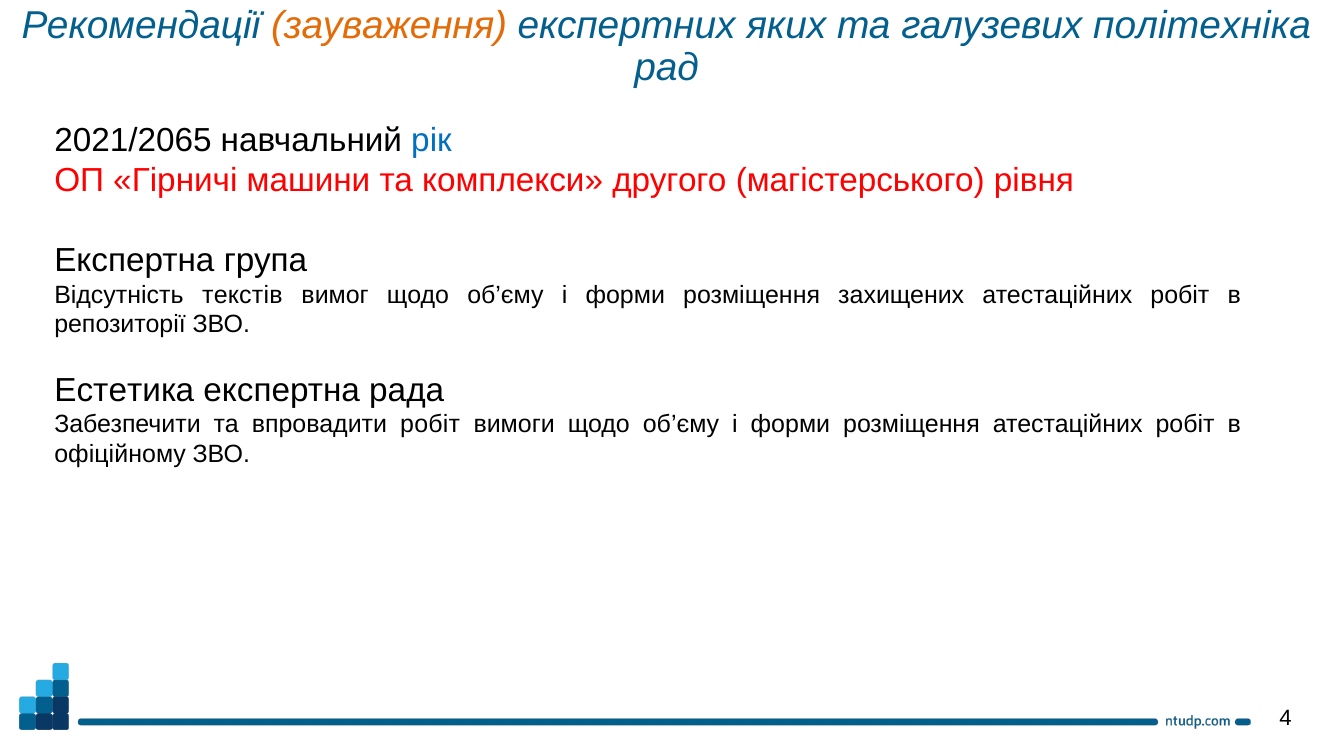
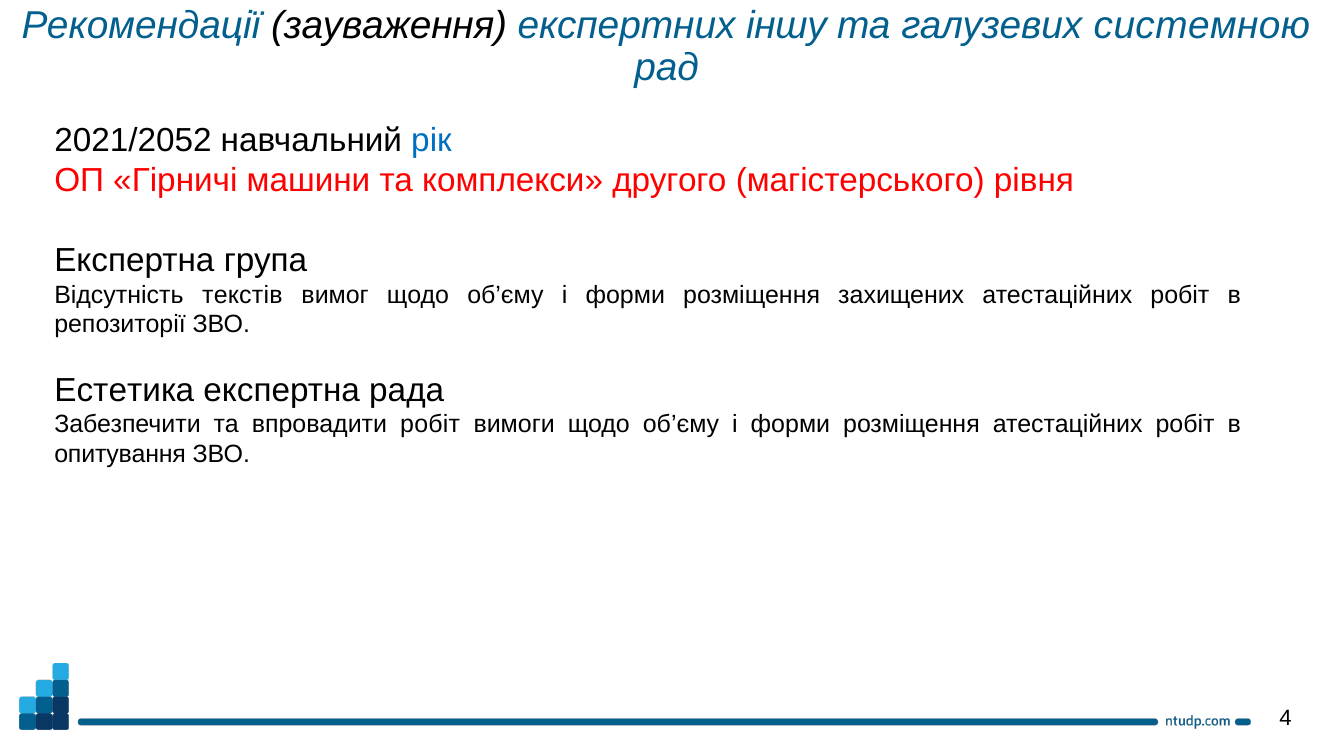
зауваження colour: orange -> black
яких: яких -> іншу
політехніка: політехніка -> системною
2021/2065: 2021/2065 -> 2021/2052
офіційному: офіційному -> опитування
